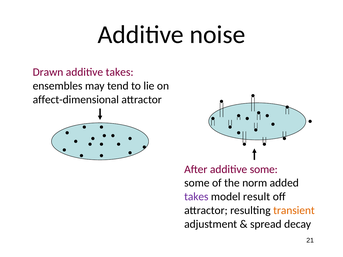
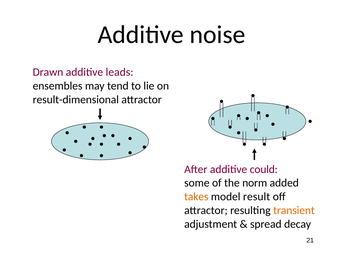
additive takes: takes -> leads
affect-dimensional: affect-dimensional -> result-dimensional
additive some: some -> could
takes at (196, 197) colour: purple -> orange
